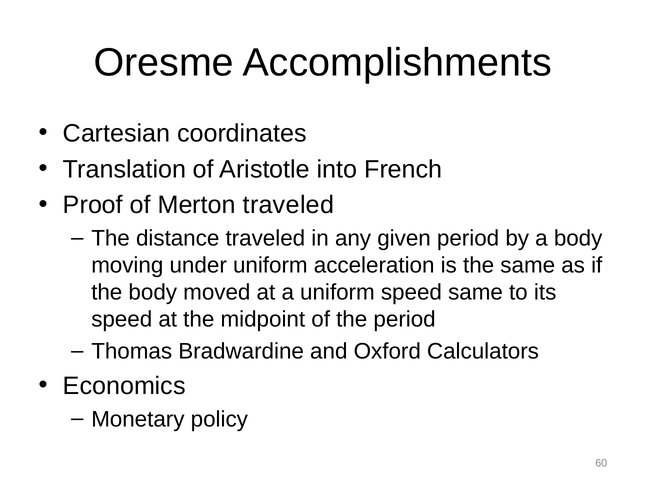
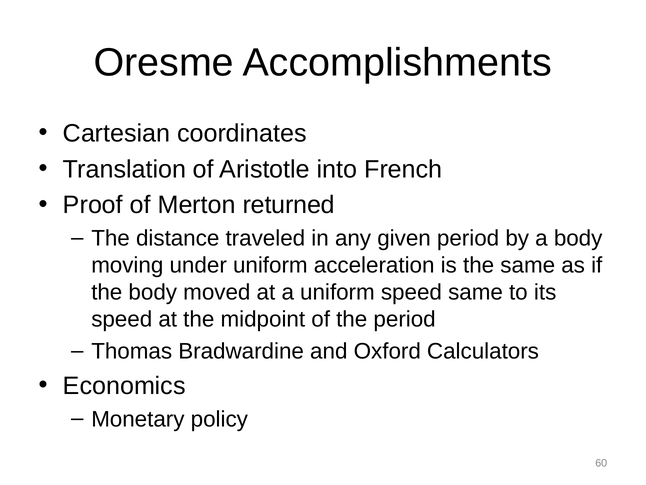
Merton traveled: traveled -> returned
